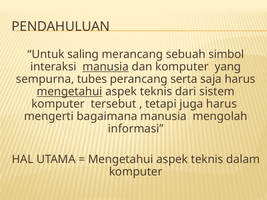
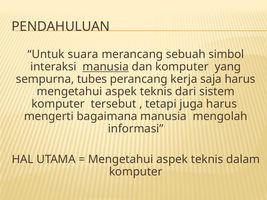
saling: saling -> suara
serta: serta -> kerja
mengetahui at (70, 92) underline: present -> none
